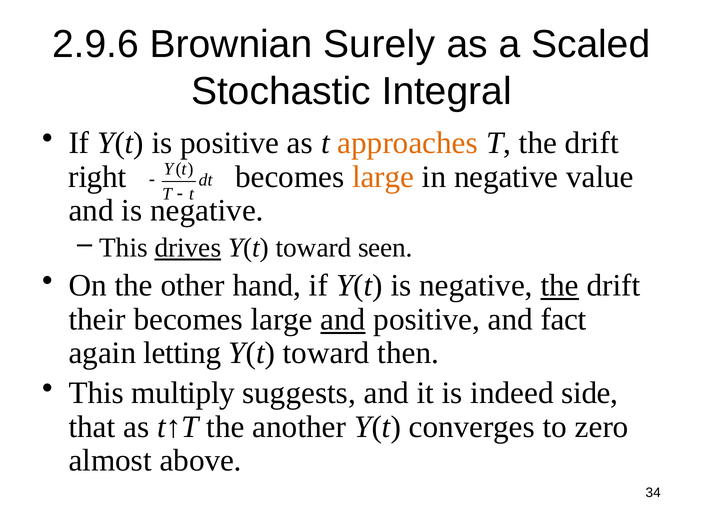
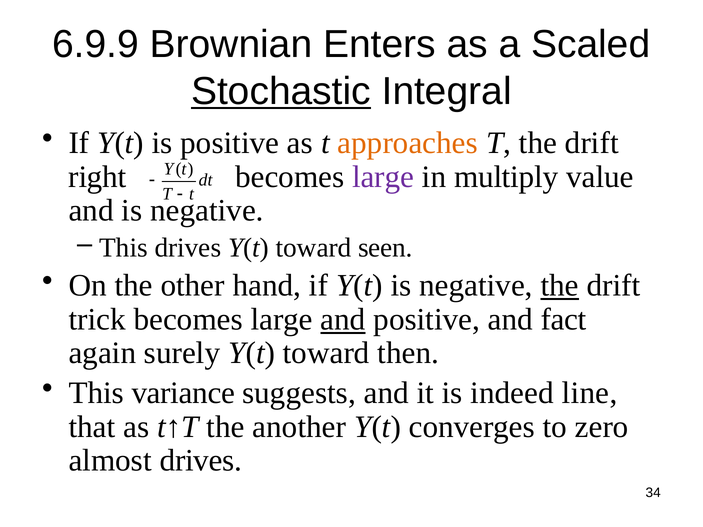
2.9.6: 2.9.6 -> 6.9.9
Surely: Surely -> Enters
Stochastic underline: none -> present
large at (383, 177) colour: orange -> purple
in negative: negative -> multiply
drives at (188, 248) underline: present -> none
their: their -> trick
letting: letting -> surely
multiply: multiply -> variance
side: side -> line
almost above: above -> drives
